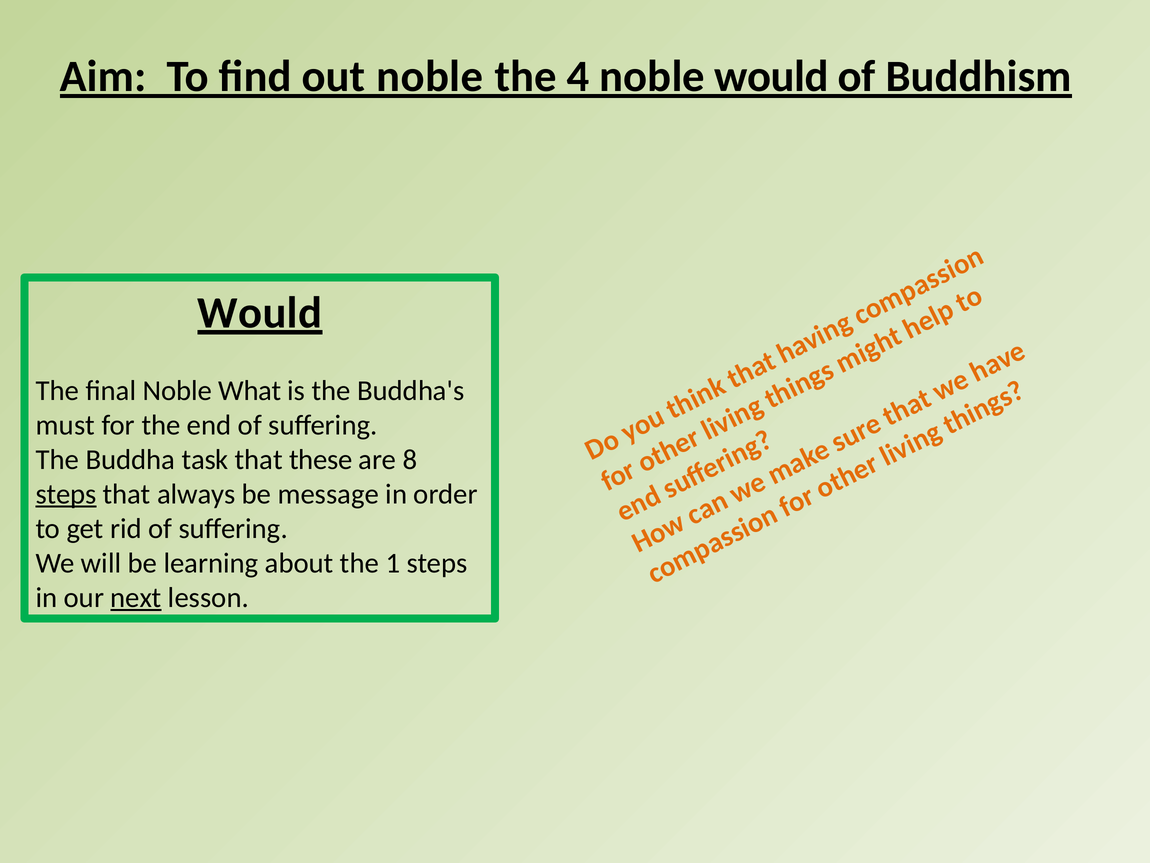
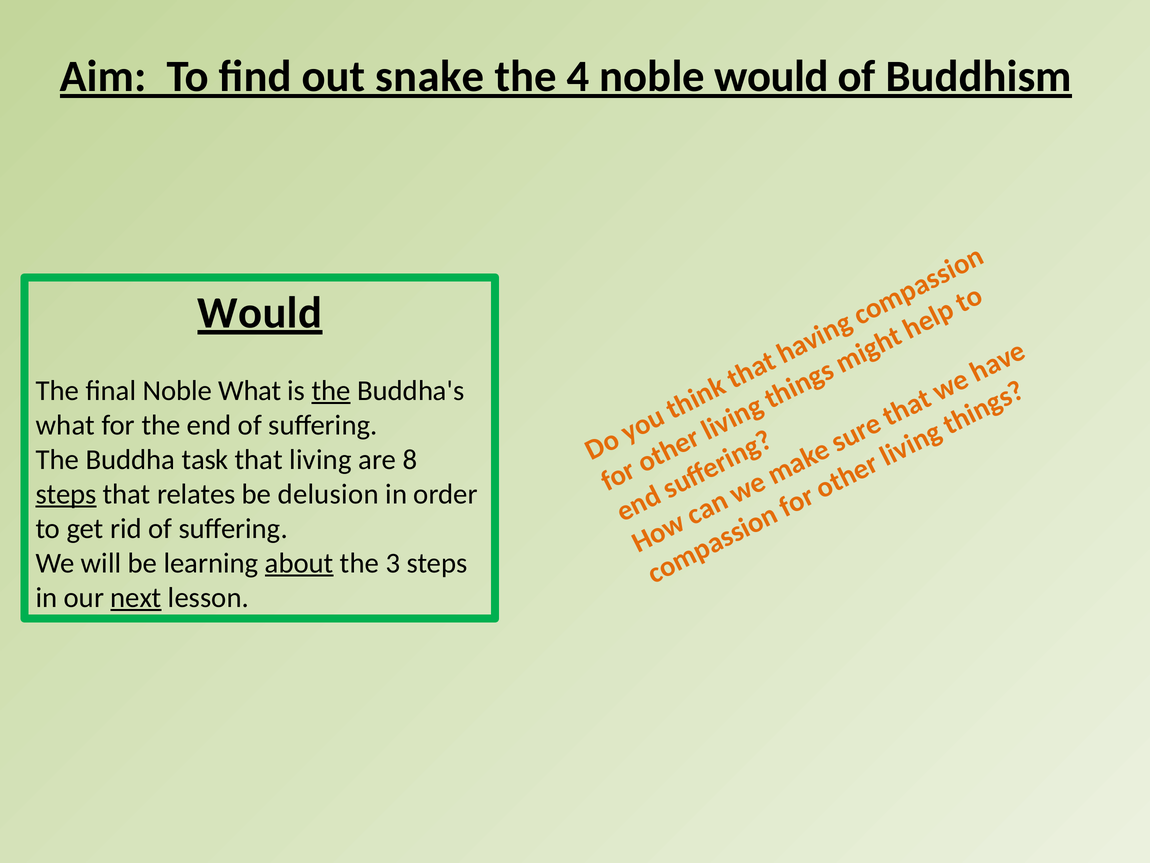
out noble: noble -> snake
the at (331, 390) underline: none -> present
must at (65, 425): must -> what
these: these -> living
always: always -> relates
message: message -> delusion
about underline: none -> present
1: 1 -> 3
